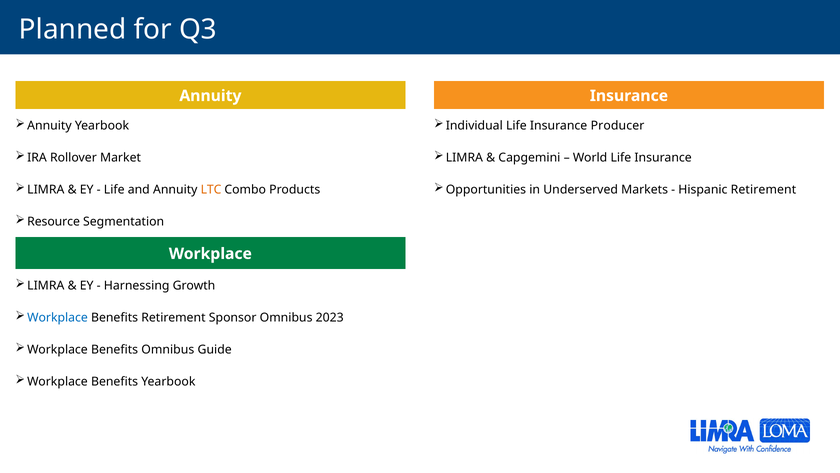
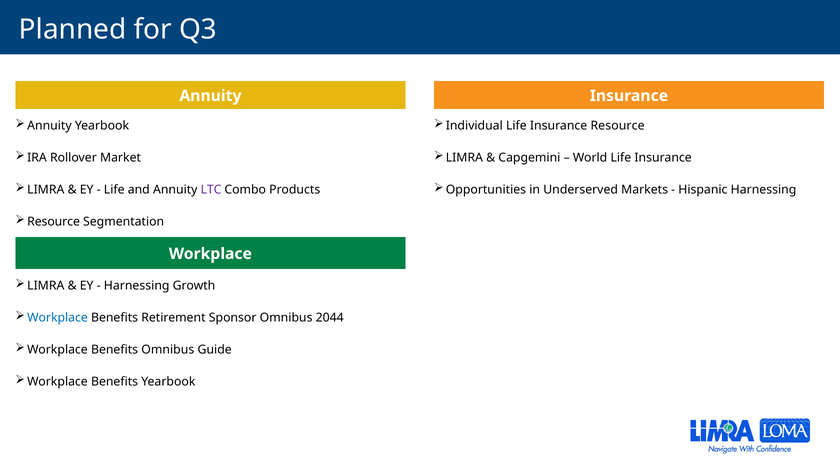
Insurance Producer: Producer -> Resource
LTC colour: orange -> purple
Hispanic Retirement: Retirement -> Harnessing
2023: 2023 -> 2044
